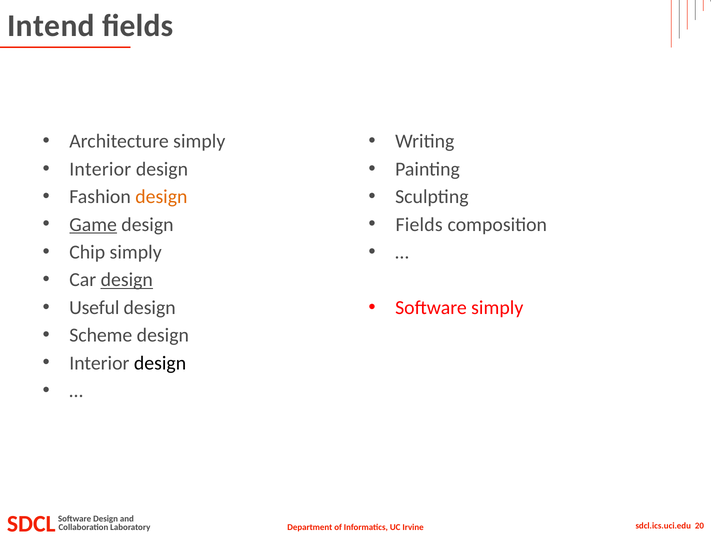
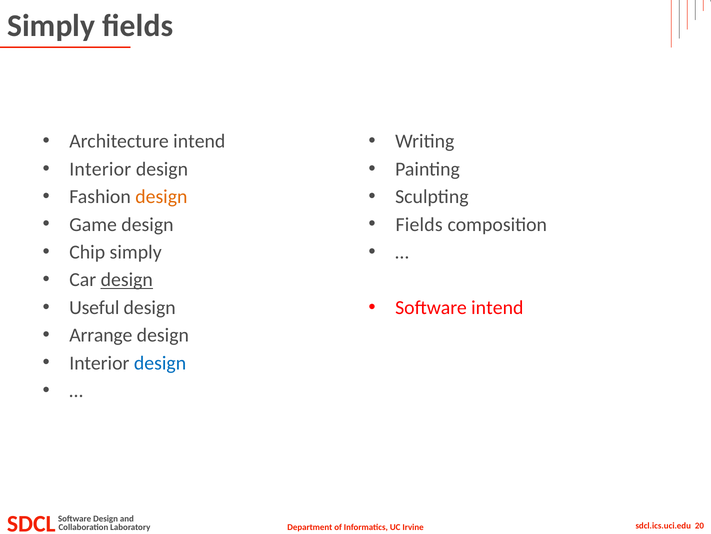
Intend at (51, 26): Intend -> Simply
Architecture simply: simply -> intend
Game underline: present -> none
Software simply: simply -> intend
Scheme: Scheme -> Arrange
design at (160, 362) colour: black -> blue
